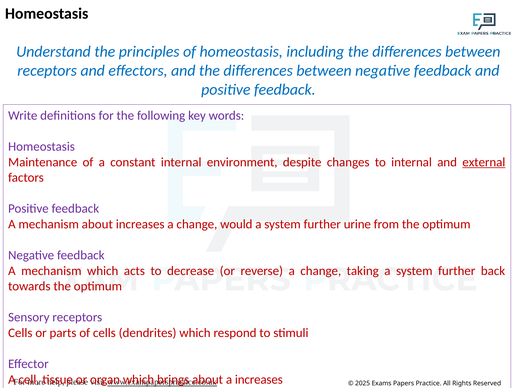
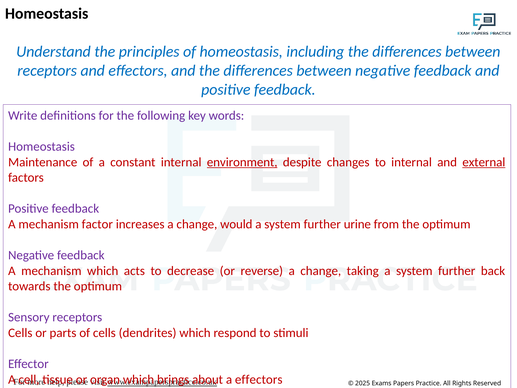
environment underline: none -> present
mechanism about: about -> factor
a increases: increases -> effectors
